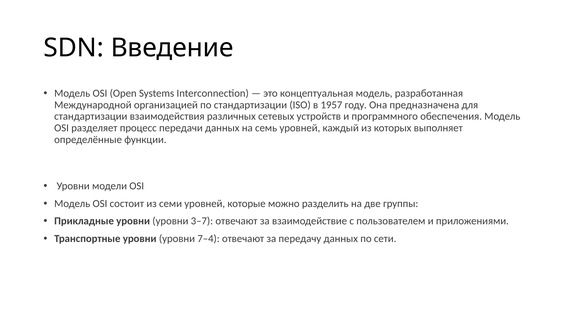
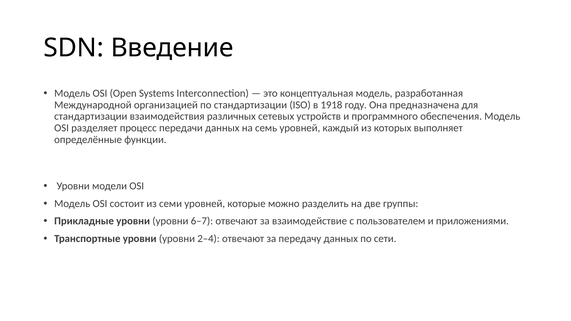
1957: 1957 -> 1918
3–7: 3–7 -> 6–7
7–4: 7–4 -> 2–4
